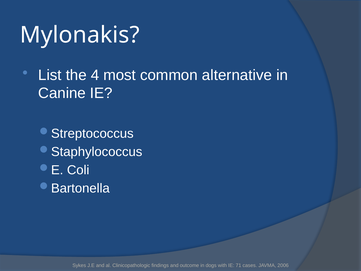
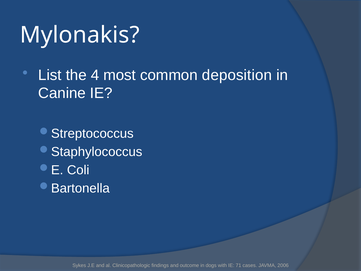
alternative: alternative -> deposition
